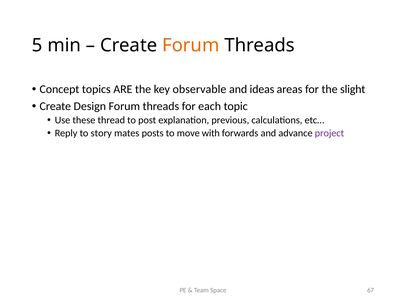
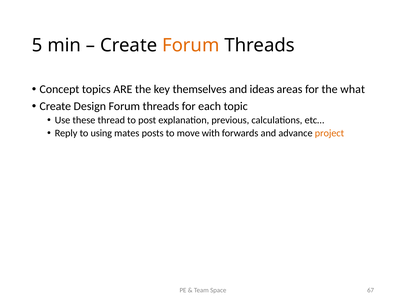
observable: observable -> themselves
slight: slight -> what
story: story -> using
project colour: purple -> orange
